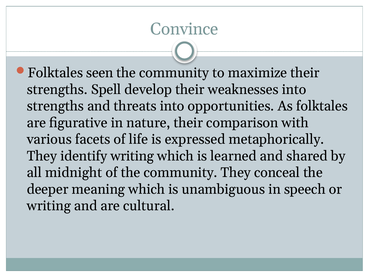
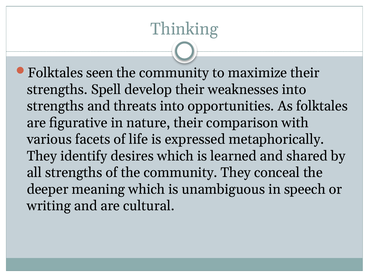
Convince: Convince -> Thinking
identify writing: writing -> desires
all midnight: midnight -> strengths
